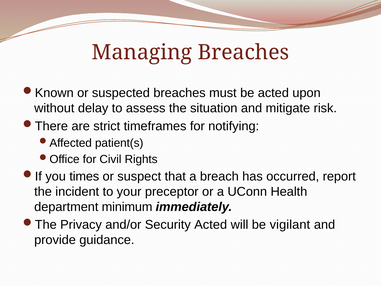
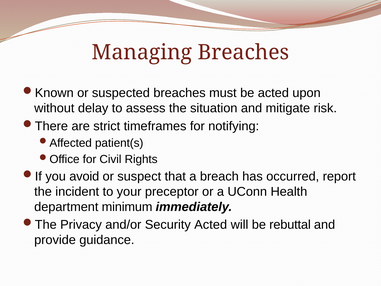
times: times -> avoid
vigilant: vigilant -> rebuttal
